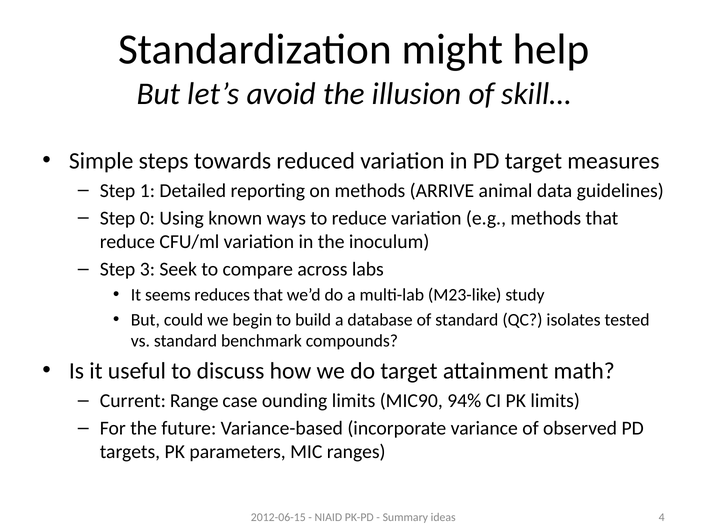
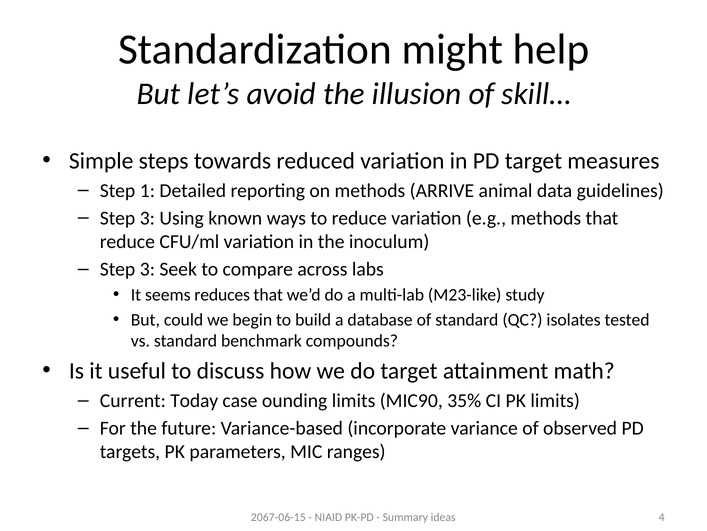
0 at (147, 218): 0 -> 3
Range: Range -> Today
94%: 94% -> 35%
2012-06-15: 2012-06-15 -> 2067-06-15
